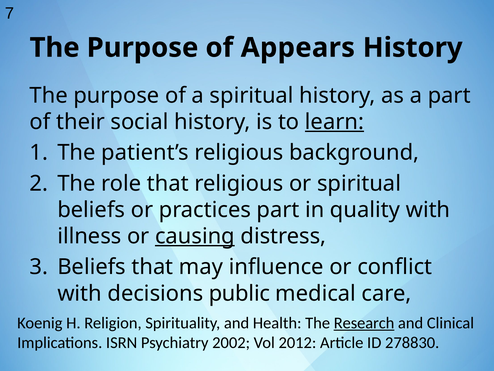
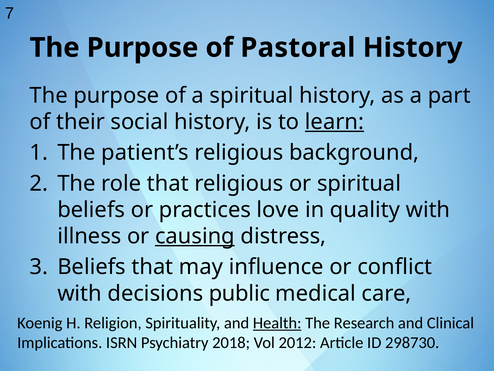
Appears: Appears -> Pastoral
practices part: part -> love
Health underline: none -> present
Research underline: present -> none
2002: 2002 -> 2018
278830: 278830 -> 298730
